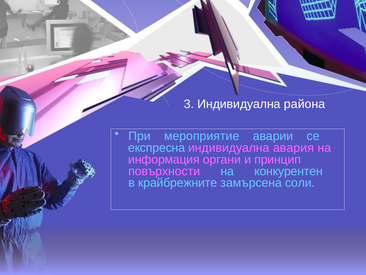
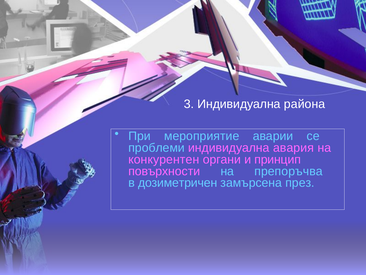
експресна: експресна -> проблеми
информация: информация -> конкурентен
конкурентен: конкурентен -> препоръчва
крайбрежните: крайбрежните -> дозиметричен
соли: соли -> през
